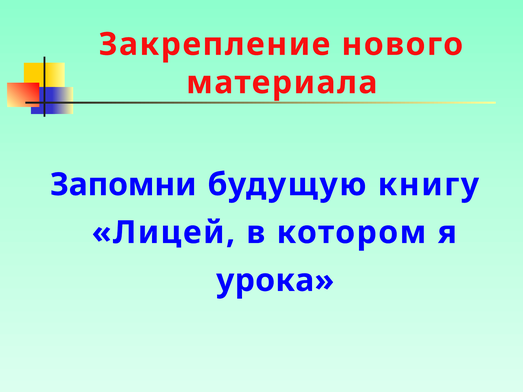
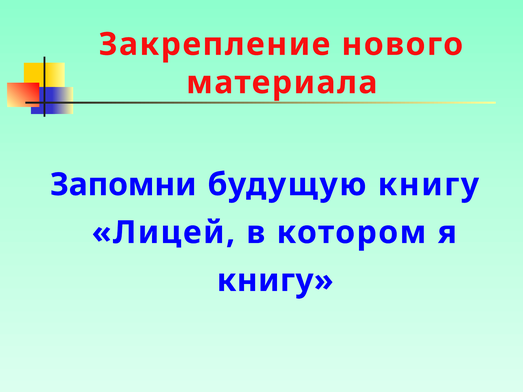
урока at (275, 281): урока -> книгу
